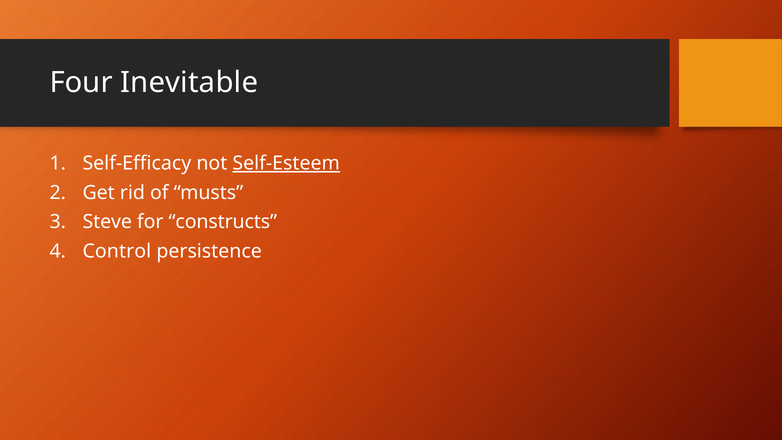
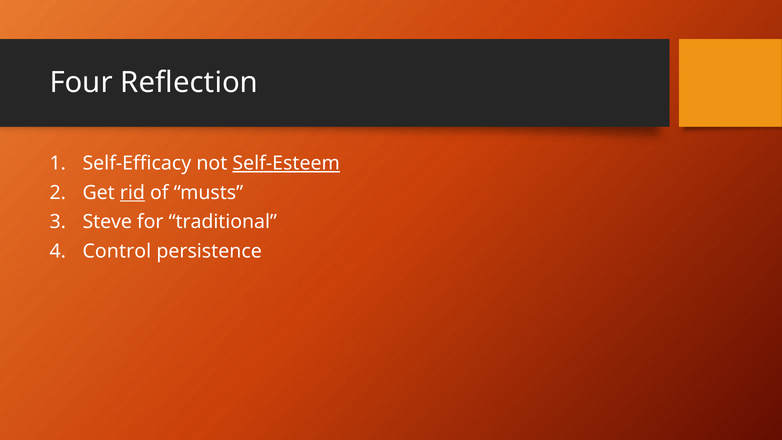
Inevitable: Inevitable -> Reflection
rid underline: none -> present
constructs: constructs -> traditional
